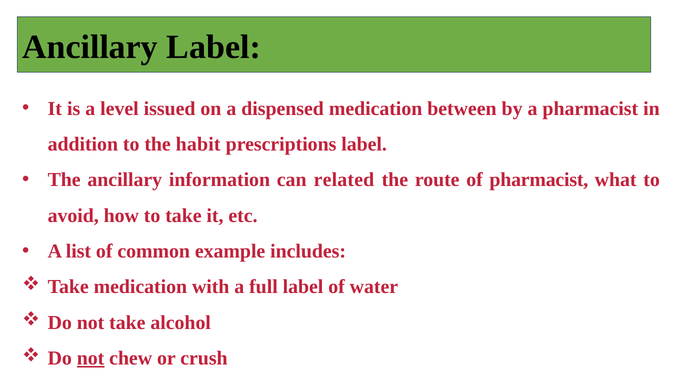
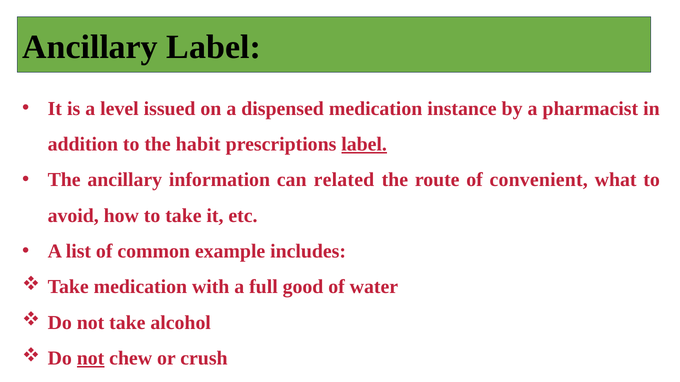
between: between -> instance
label at (364, 144) underline: none -> present
of pharmacist: pharmacist -> convenient
full label: label -> good
